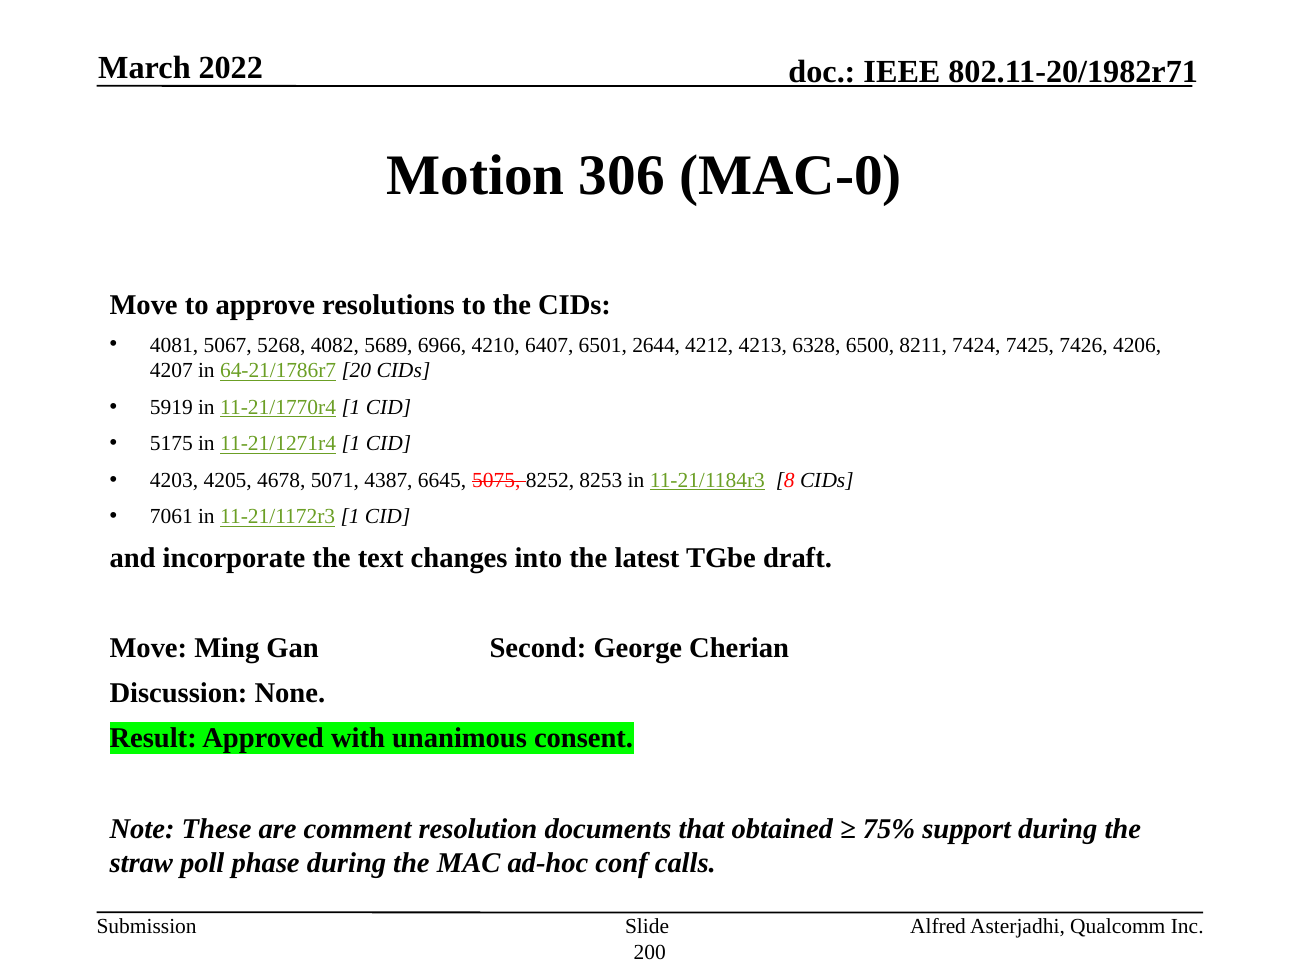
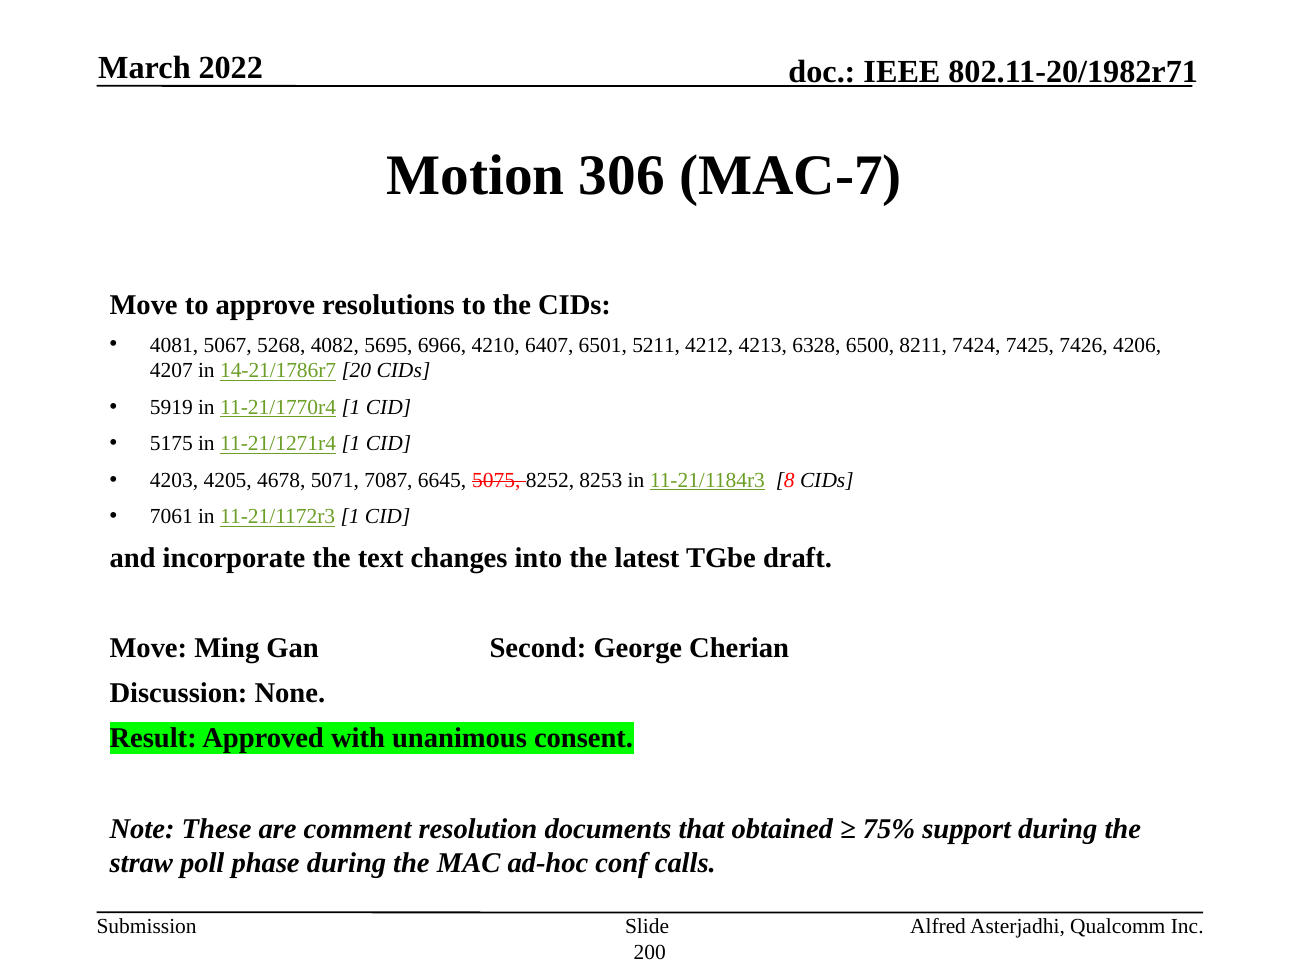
MAC-0: MAC-0 -> MAC-7
5689: 5689 -> 5695
2644: 2644 -> 5211
64-21/1786r7: 64-21/1786r7 -> 14-21/1786r7
4387: 4387 -> 7087
